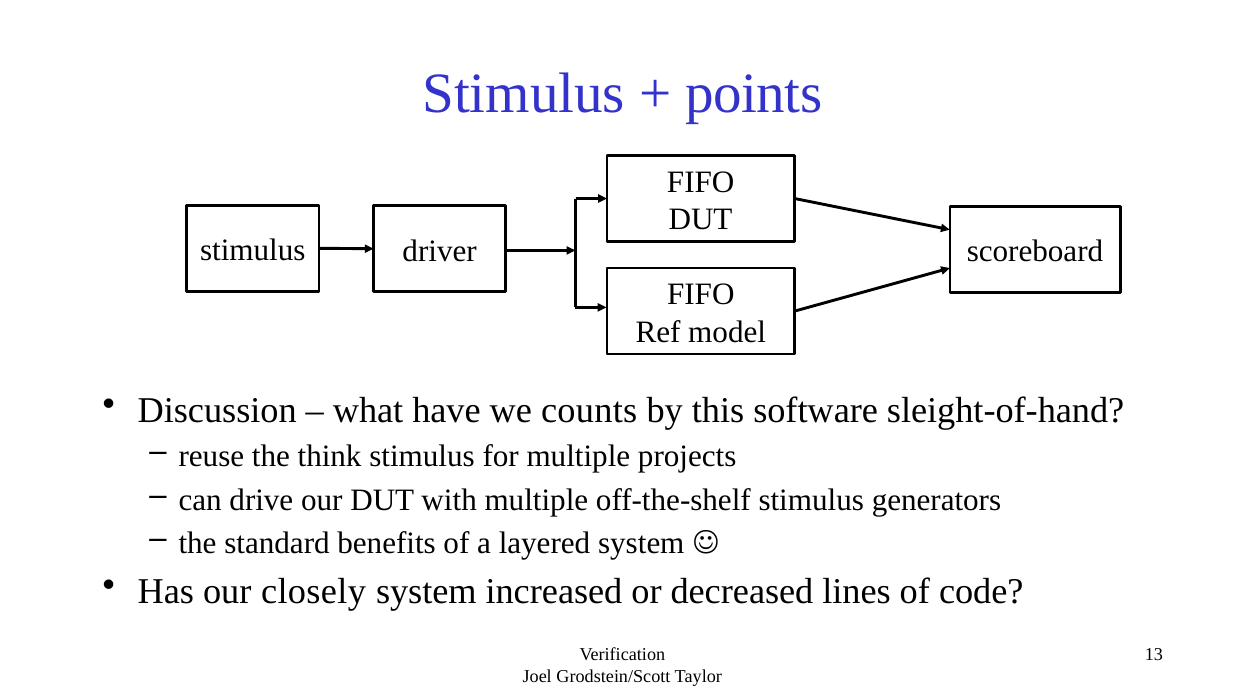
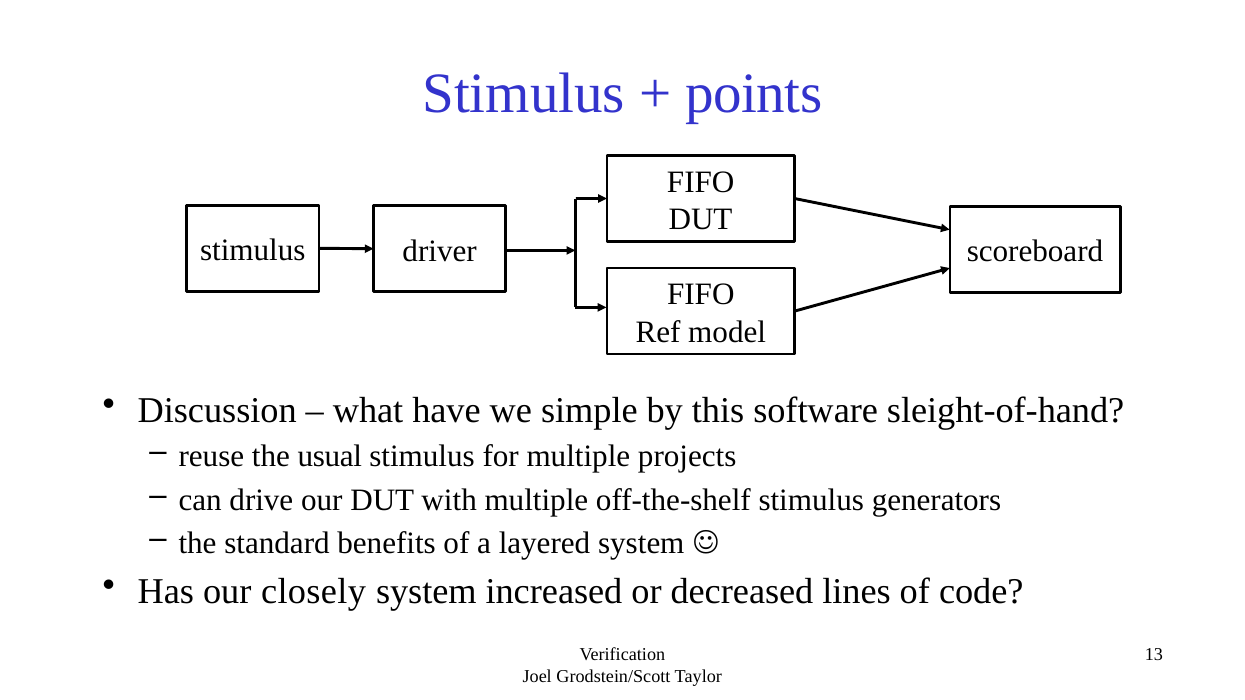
counts: counts -> simple
think: think -> usual
